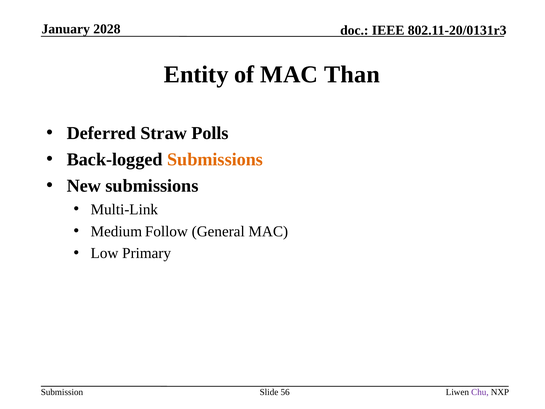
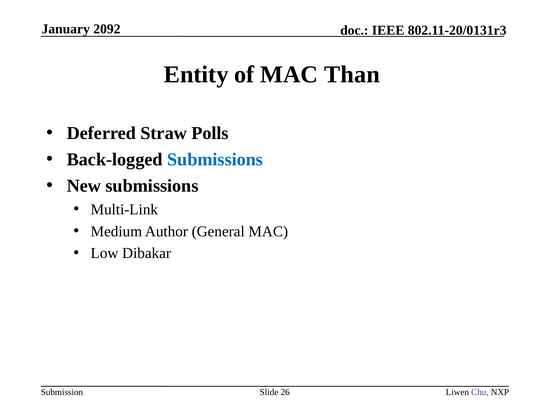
2028: 2028 -> 2092
Submissions at (215, 159) colour: orange -> blue
Follow: Follow -> Author
Primary: Primary -> Dibakar
56: 56 -> 26
